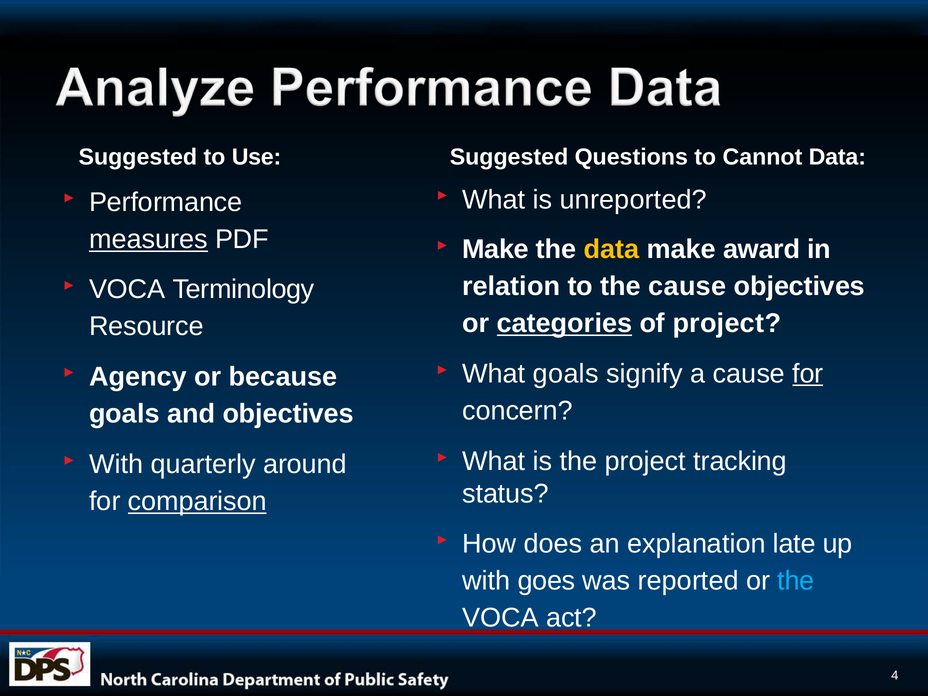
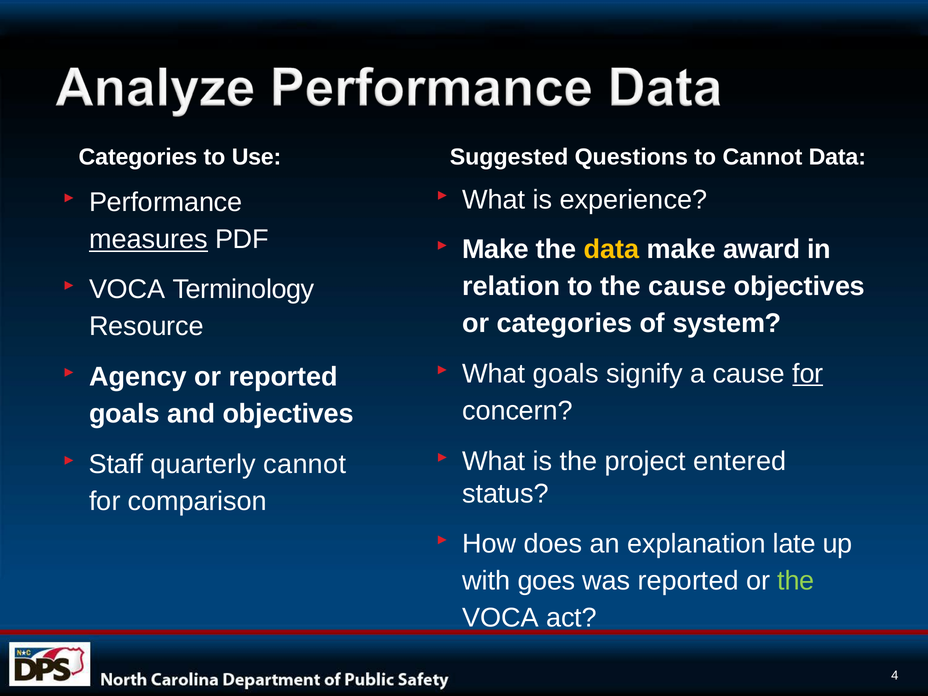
Suggested at (138, 157): Suggested -> Categories
unreported: unreported -> experience
categories at (564, 324) underline: present -> none
of project: project -> system
or because: because -> reported
tracking: tracking -> entered
With at (116, 464): With -> Staff
quarterly around: around -> cannot
comparison underline: present -> none
the at (796, 581) colour: light blue -> light green
